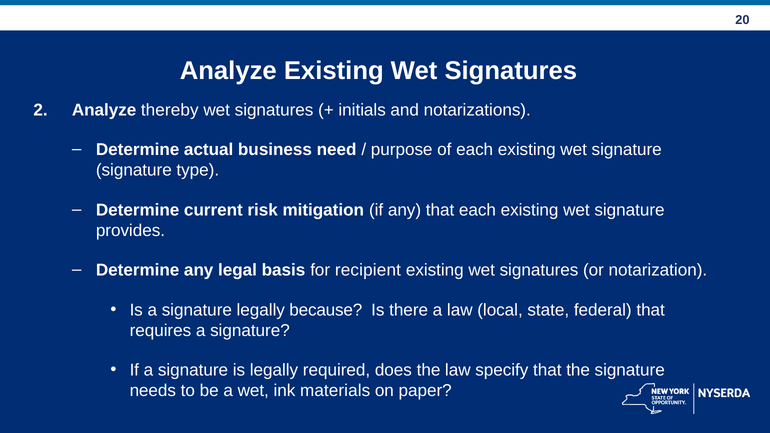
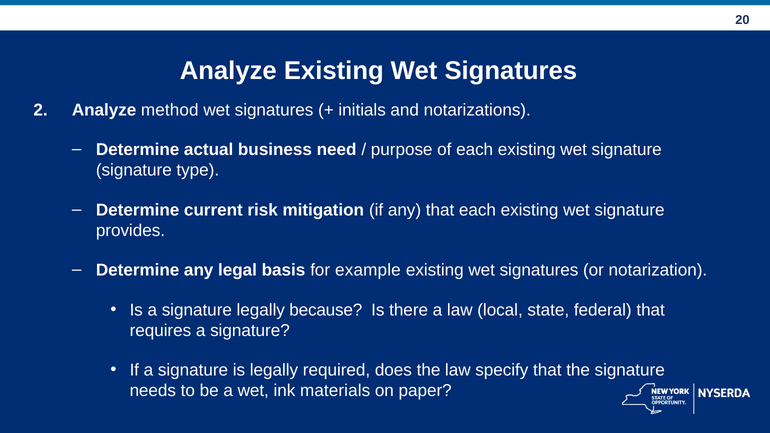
thereby: thereby -> method
recipient: recipient -> example
